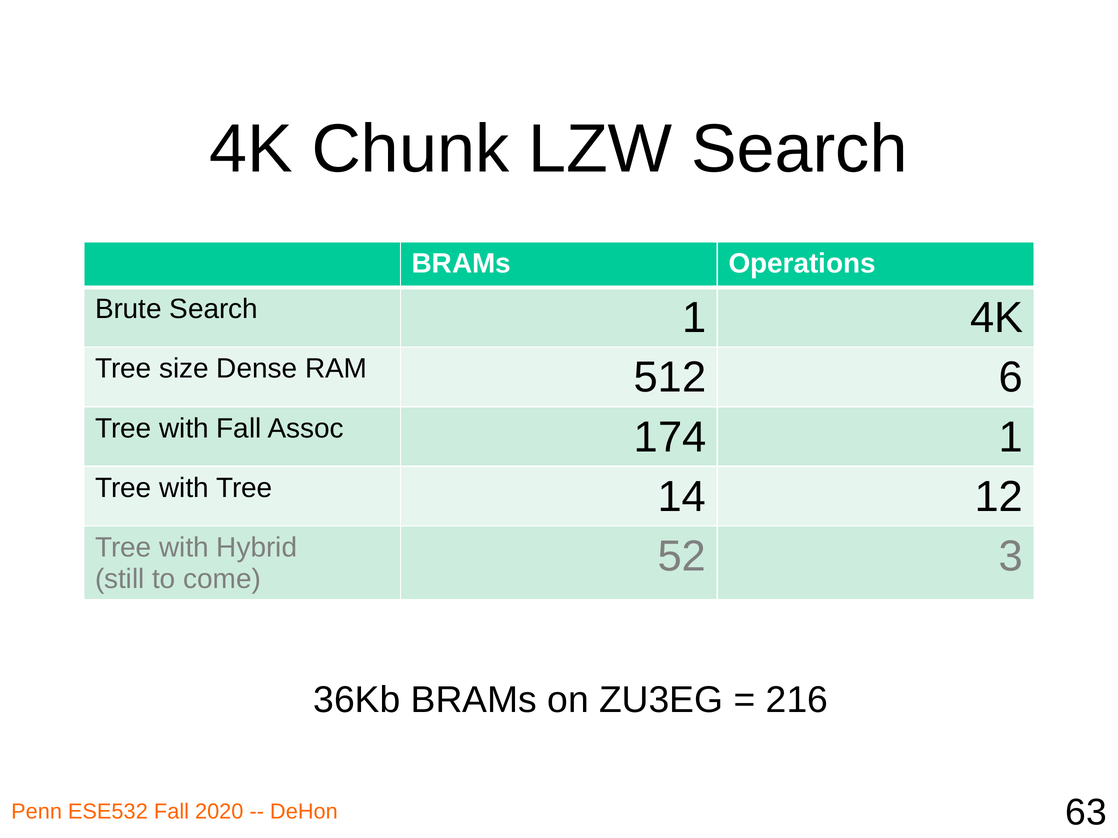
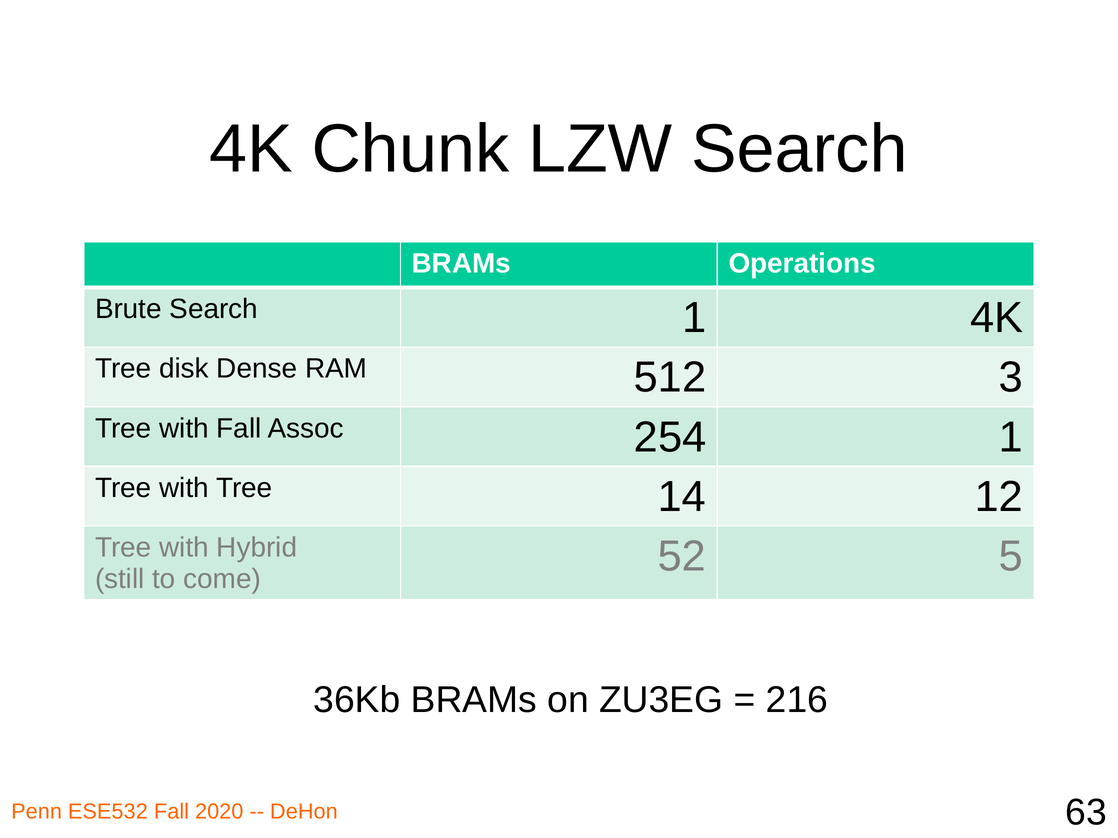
size: size -> disk
6: 6 -> 3
174: 174 -> 254
3: 3 -> 5
